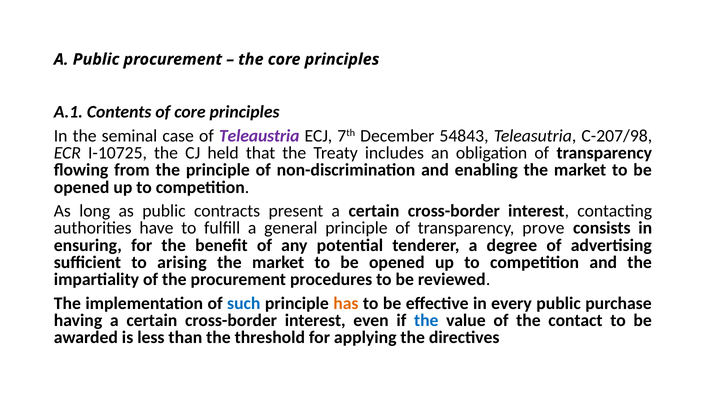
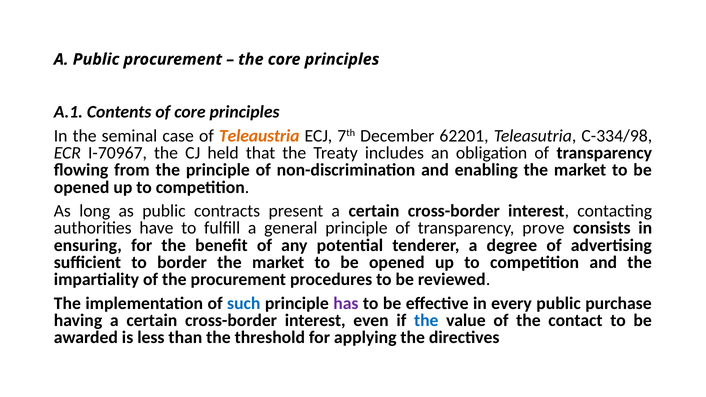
Teleaustria colour: purple -> orange
54843: 54843 -> 62201
C-207/98: C-207/98 -> C-334/98
I-10725: I-10725 -> I-70967
arising: arising -> border
has colour: orange -> purple
